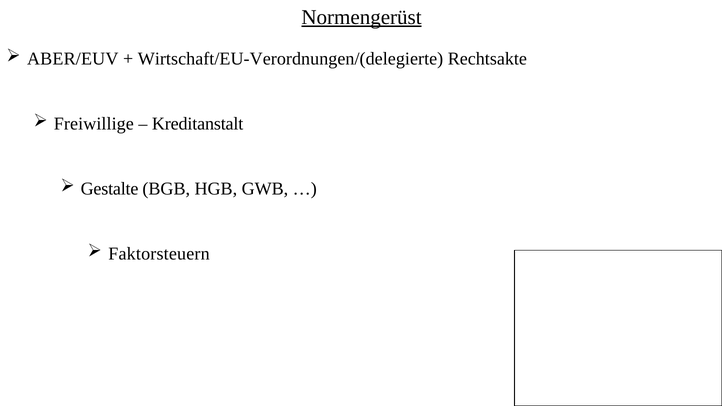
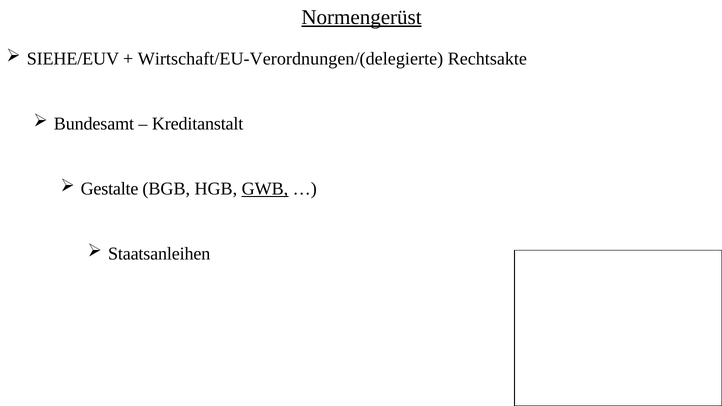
ABER/EUV: ABER/EUV -> SIEHE/EUV
Freiwillige: Freiwillige -> Bundesamt
GWB underline: none -> present
Faktorsteuern: Faktorsteuern -> Staatsanleihen
